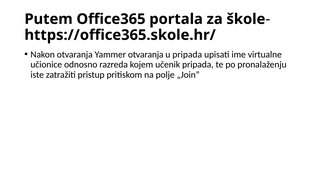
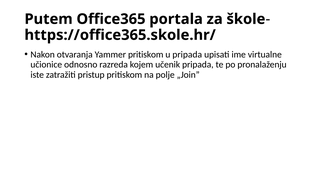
Yammer otvaranja: otvaranja -> pritiskom
